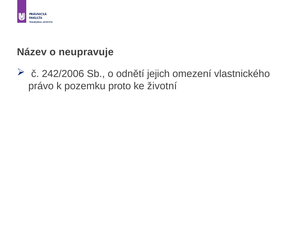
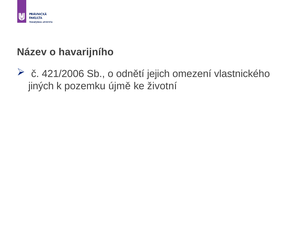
neupravuje: neupravuje -> havarijního
242/2006: 242/2006 -> 421/2006
právo: právo -> jiných
proto: proto -> újmě
